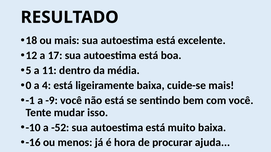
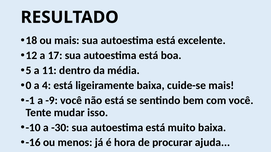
-52: -52 -> -30
